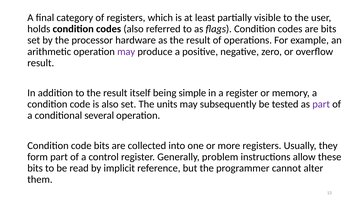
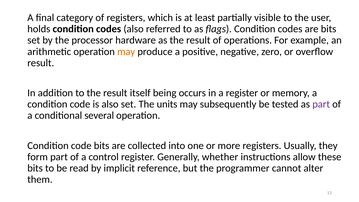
may at (126, 52) colour: purple -> orange
simple: simple -> occurs
problem: problem -> whether
